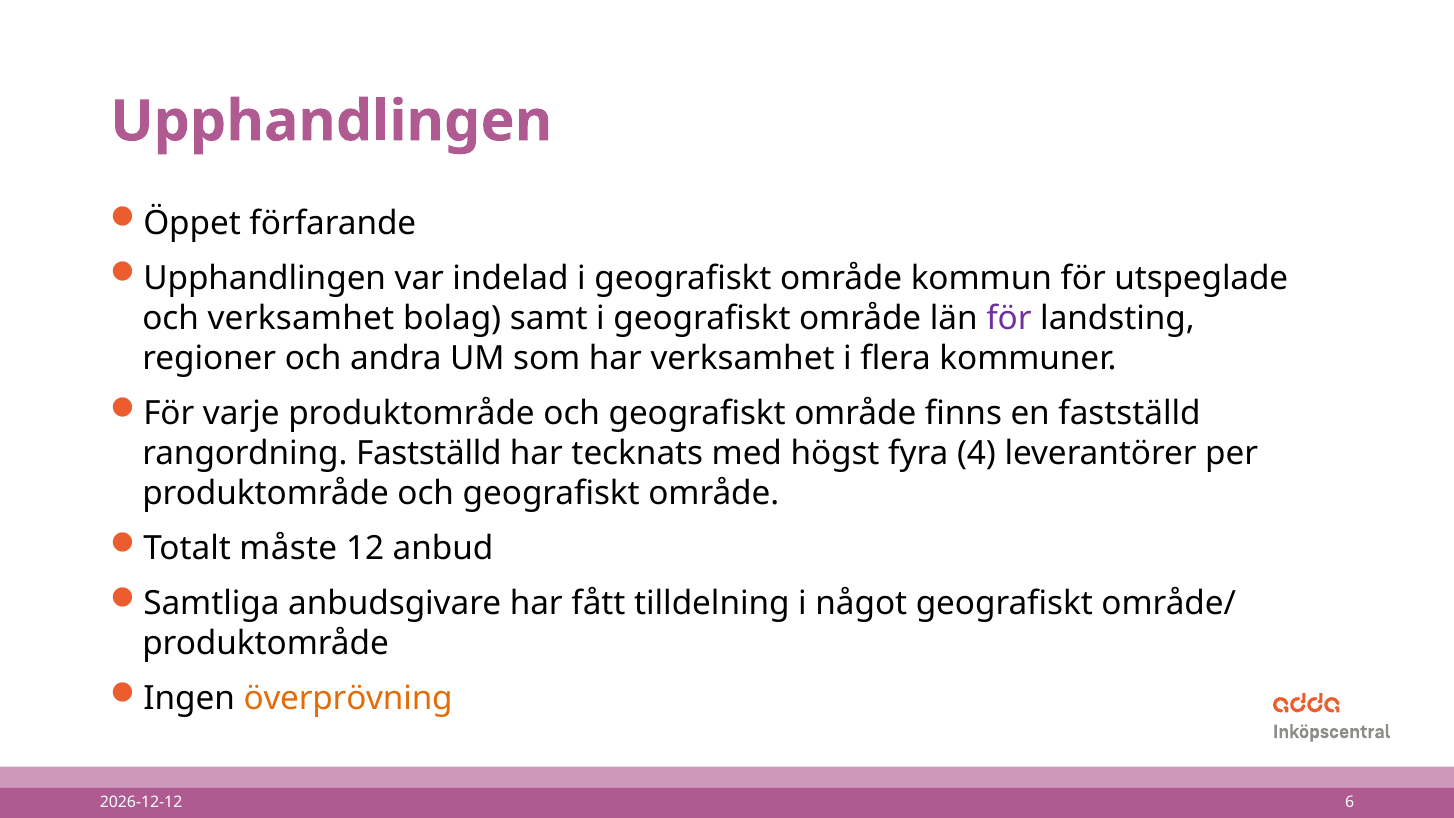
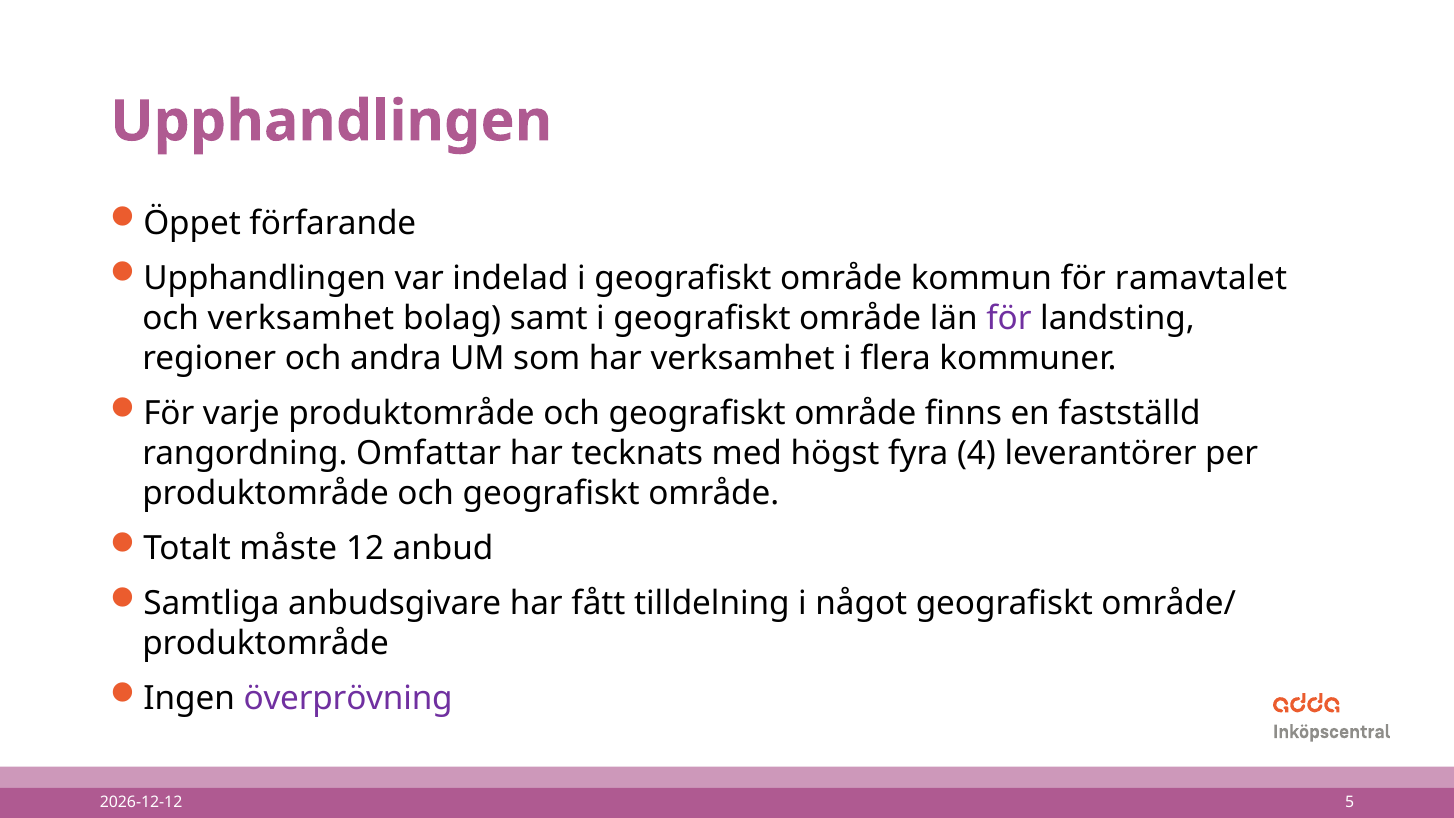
utspeglade: utspeglade -> ramavtalet
rangordning Fastställd: Fastställd -> Omfattar
överprövning colour: orange -> purple
6: 6 -> 5
